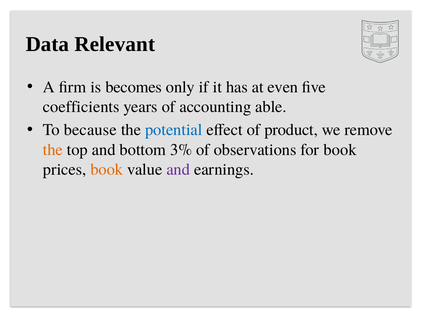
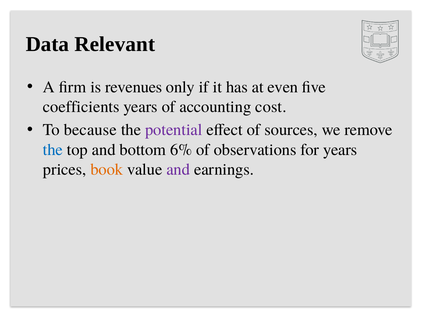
becomes: becomes -> revenues
able: able -> cost
potential colour: blue -> purple
product: product -> sources
the at (53, 149) colour: orange -> blue
3%: 3% -> 6%
for book: book -> years
